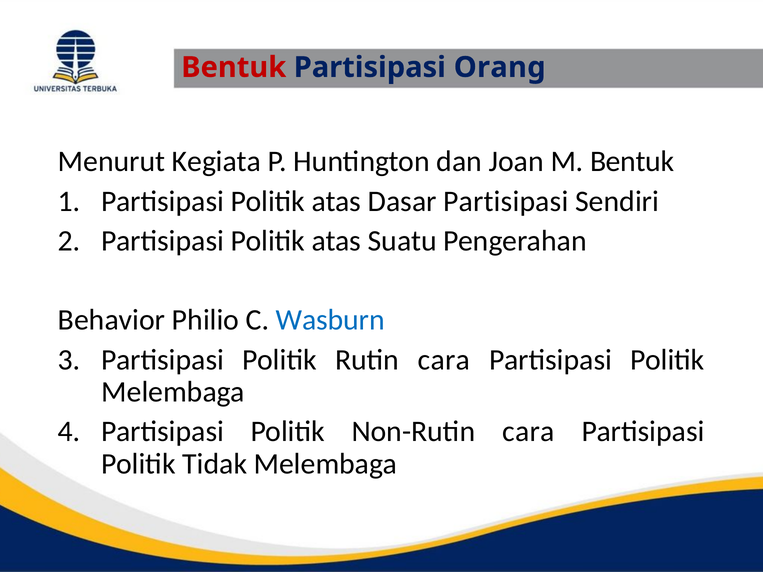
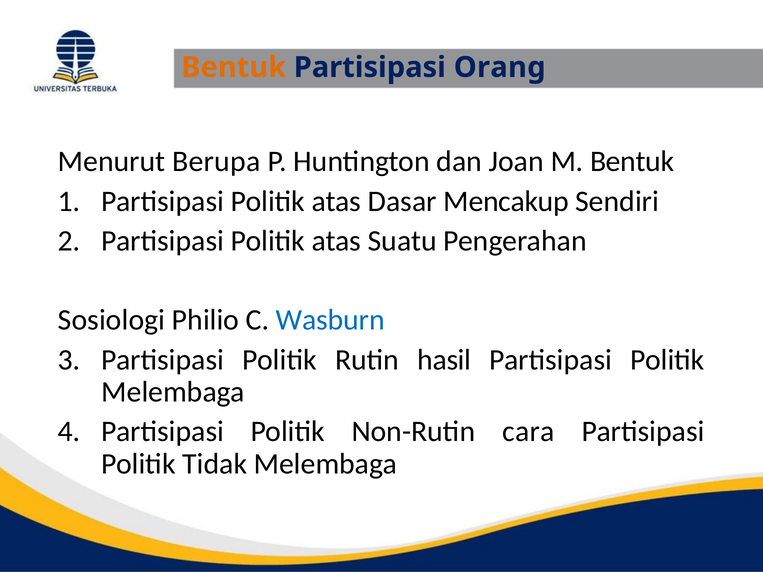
Bentuk at (234, 67) colour: red -> orange
Kegiata: Kegiata -> Berupa
Dasar Partisipasi: Partisipasi -> Mencakup
Behavior: Behavior -> Sosiologi
Rutin cara: cara -> hasil
